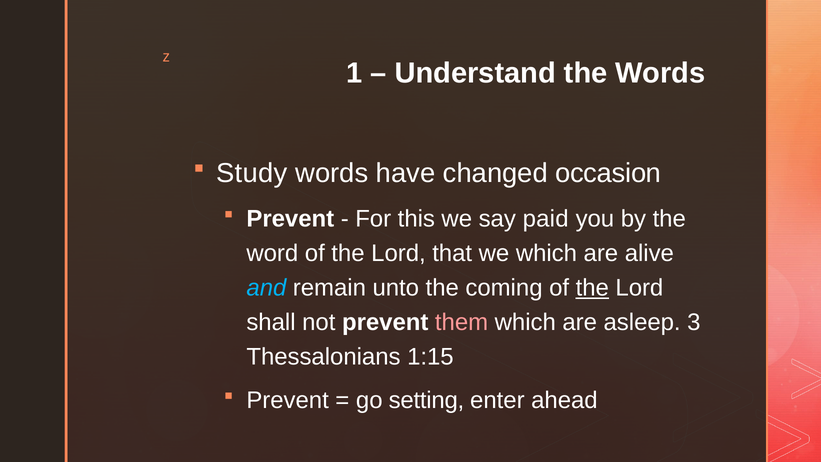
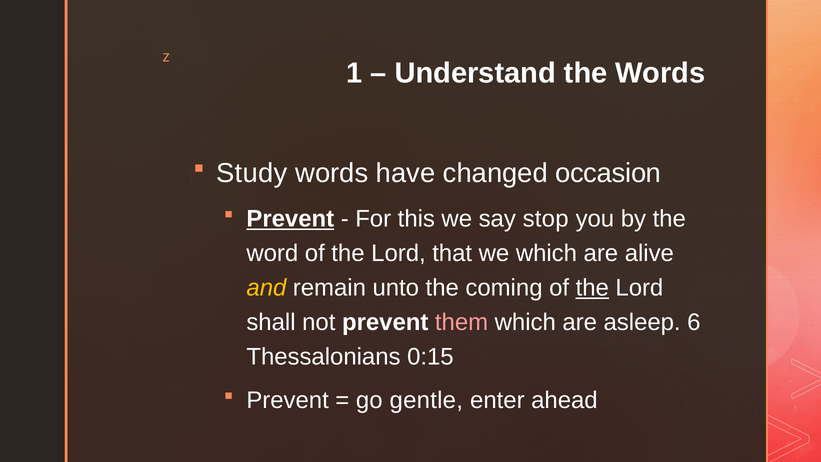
Prevent at (290, 219) underline: none -> present
paid: paid -> stop
and colour: light blue -> yellow
3: 3 -> 6
1:15: 1:15 -> 0:15
setting: setting -> gentle
